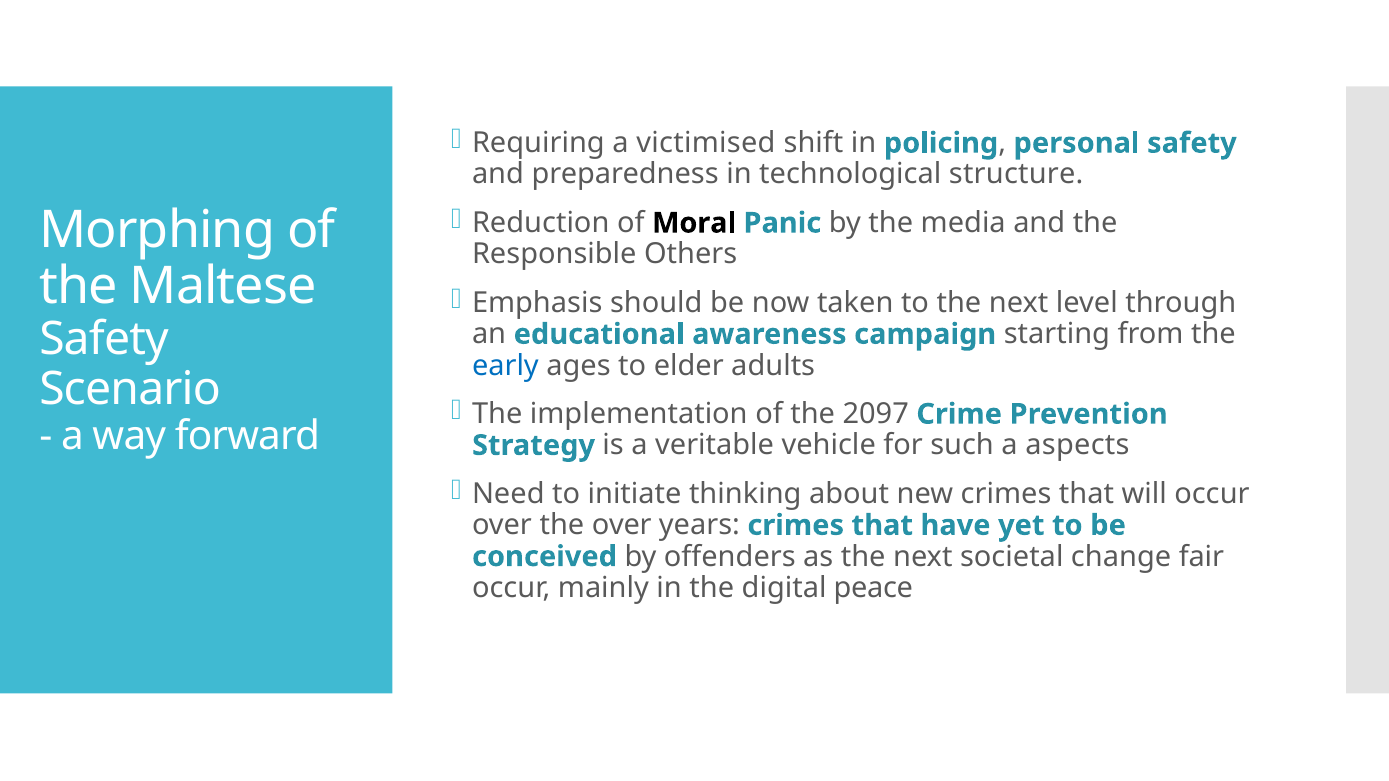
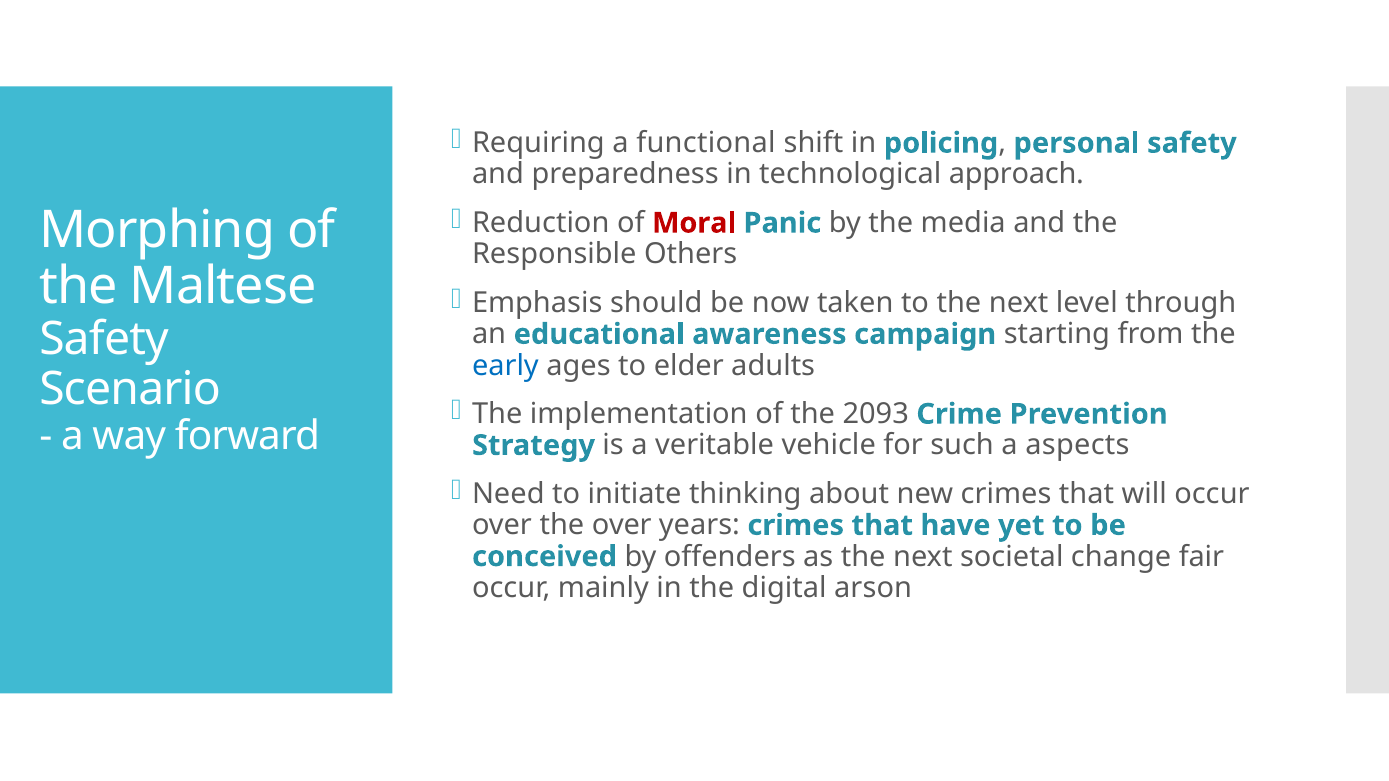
victimised: victimised -> functional
structure: structure -> approach
Moral colour: black -> red
2097: 2097 -> 2093
peace: peace -> arson
